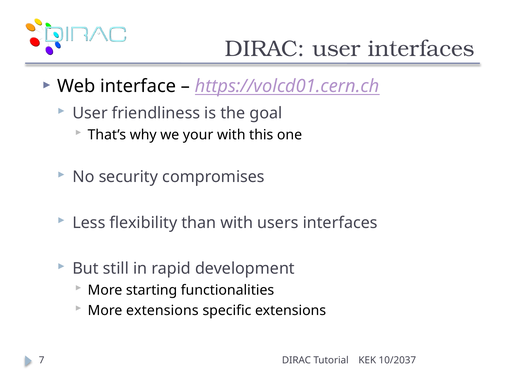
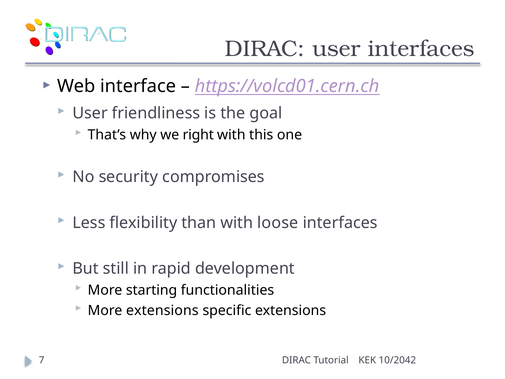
your: your -> right
users: users -> loose
10/2037: 10/2037 -> 10/2042
